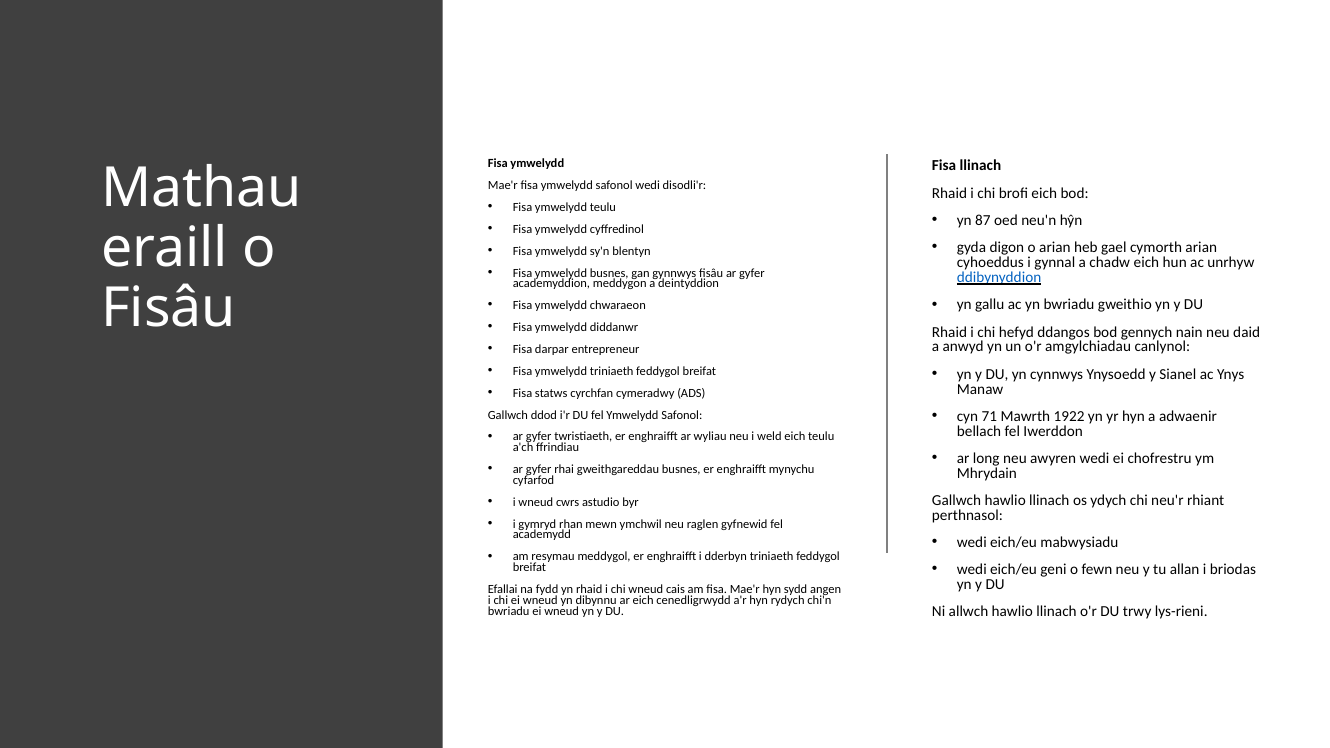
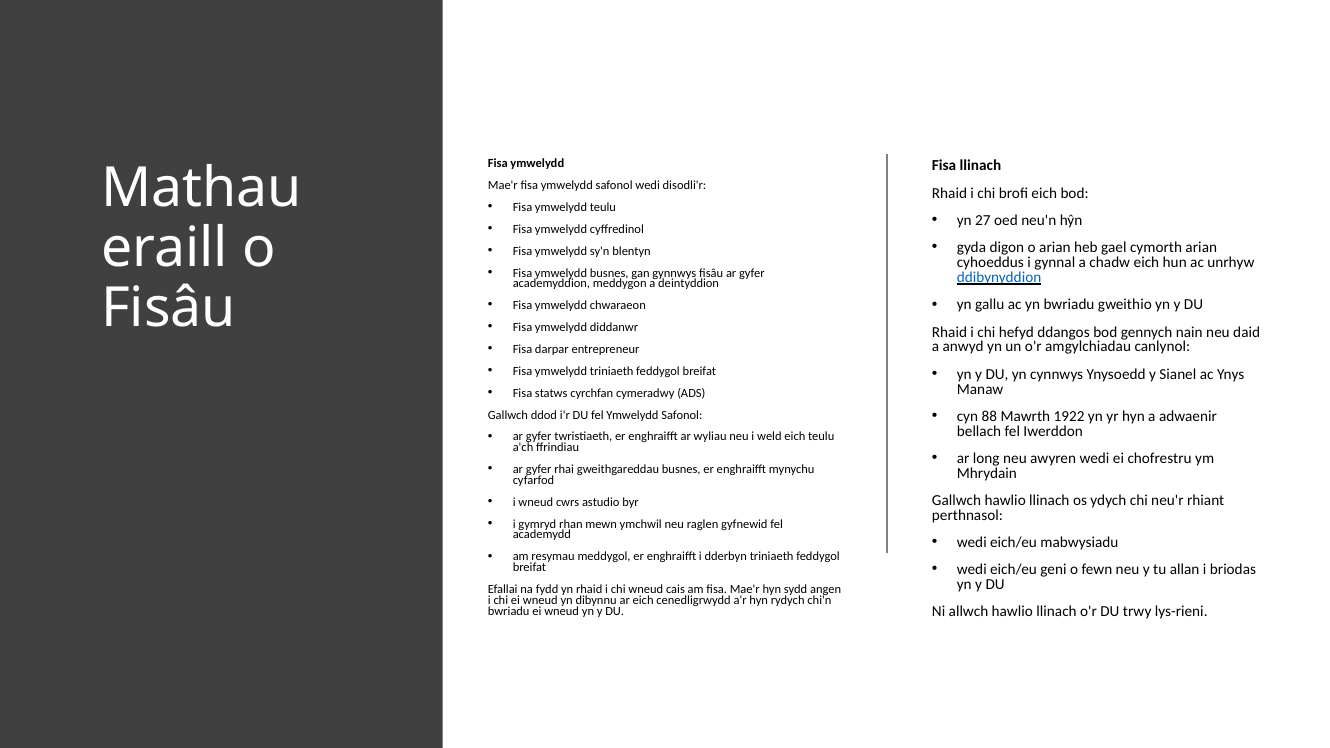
87: 87 -> 27
71: 71 -> 88
